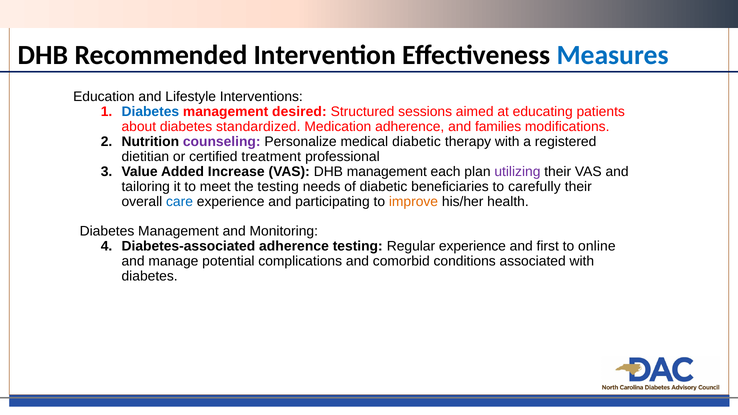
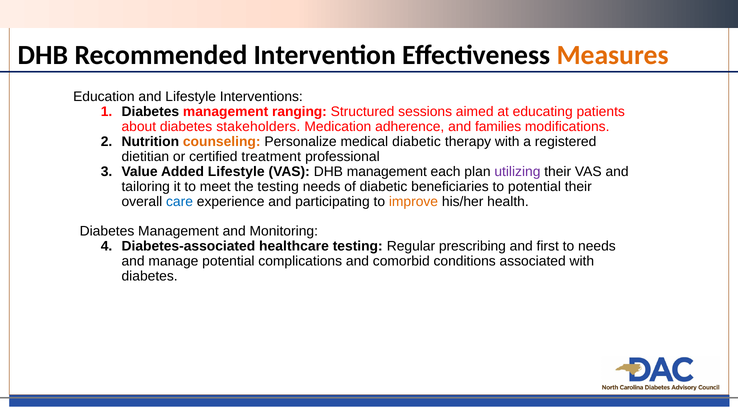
Measures colour: blue -> orange
Diabetes at (150, 112) colour: blue -> black
desired: desired -> ranging
standardized: standardized -> stakeholders
counseling colour: purple -> orange
Added Increase: Increase -> Lifestyle
to carefully: carefully -> potential
Diabetes-associated adherence: adherence -> healthcare
Regular experience: experience -> prescribing
to online: online -> needs
